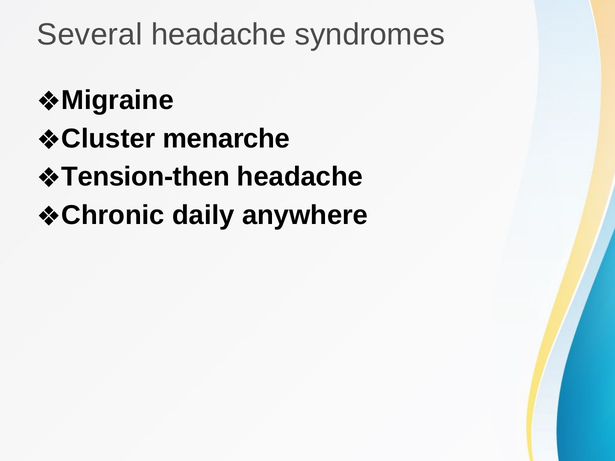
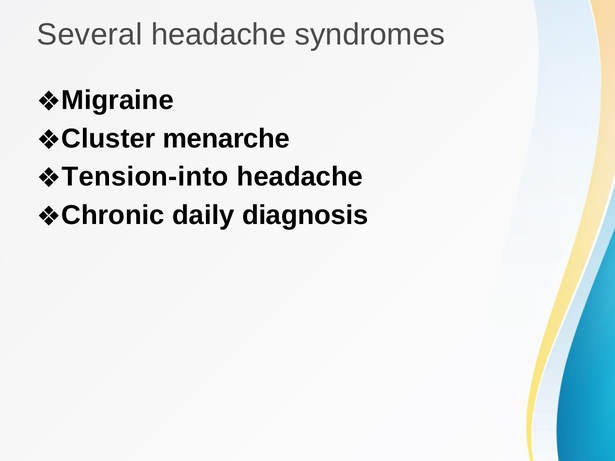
Tension-then: Tension-then -> Tension-into
anywhere: anywhere -> diagnosis
